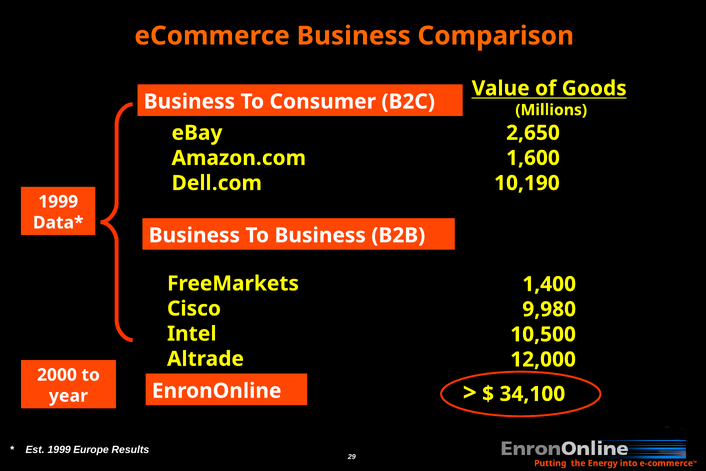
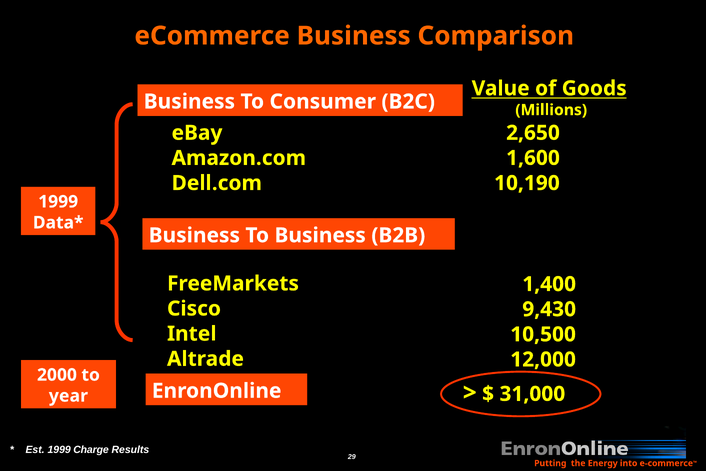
9,980: 9,980 -> 9,430
34,100: 34,100 -> 31,000
Europe: Europe -> Charge
